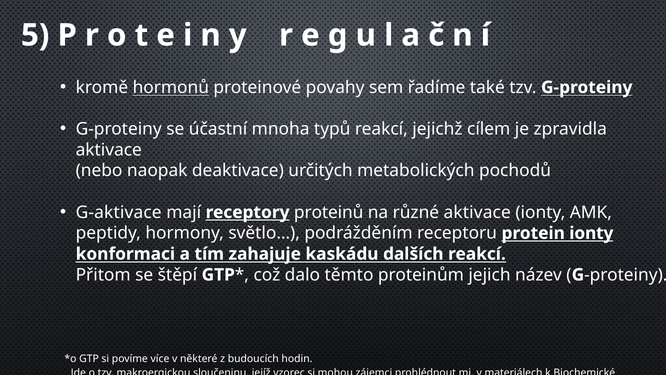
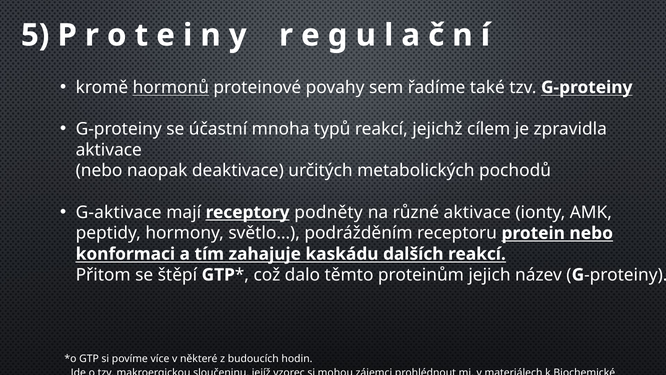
proteinů: proteinů -> podněty
protein ionty: ionty -> nebo
